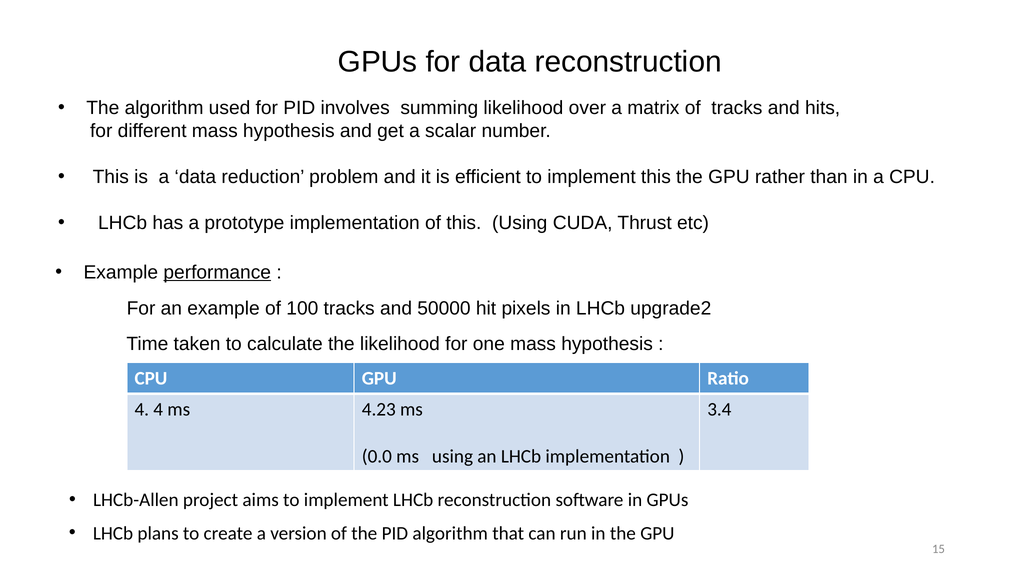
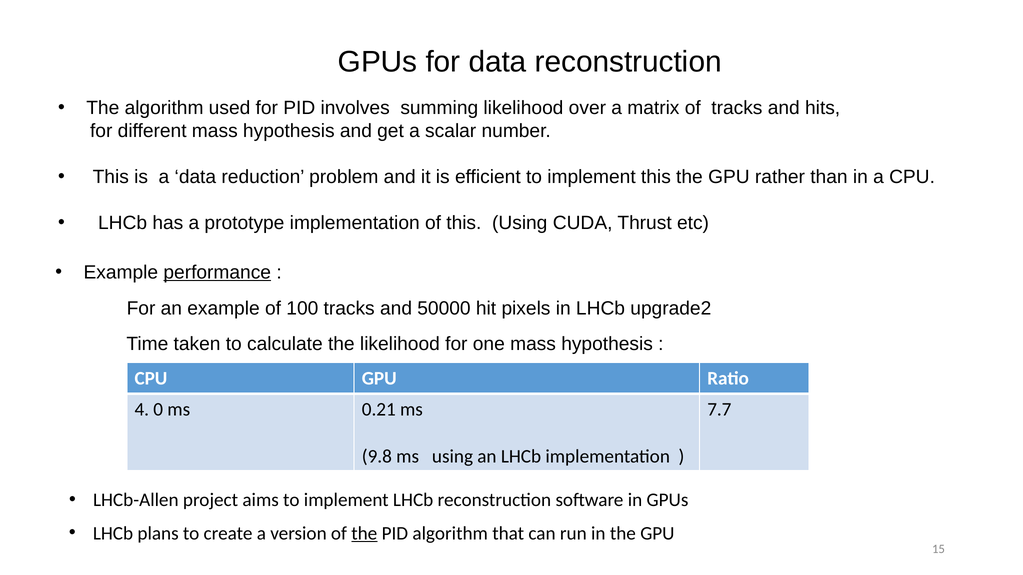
4 4: 4 -> 0
4.23: 4.23 -> 0.21
3.4: 3.4 -> 7.7
0.0: 0.0 -> 9.8
the at (364, 534) underline: none -> present
